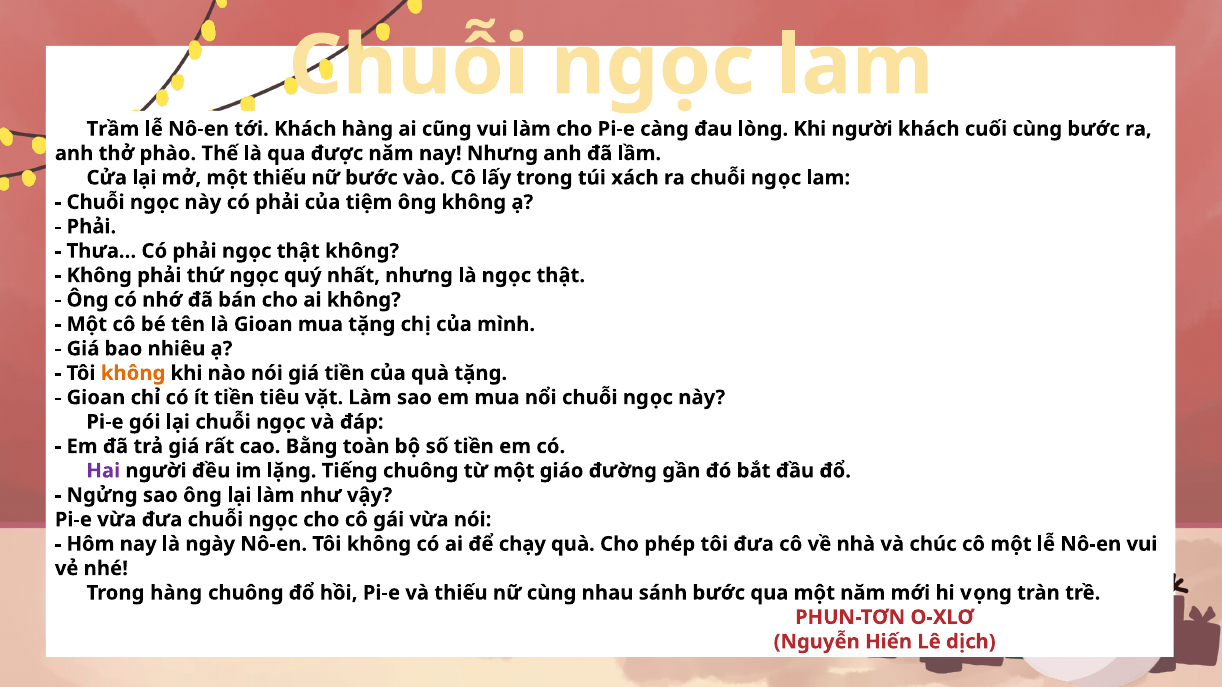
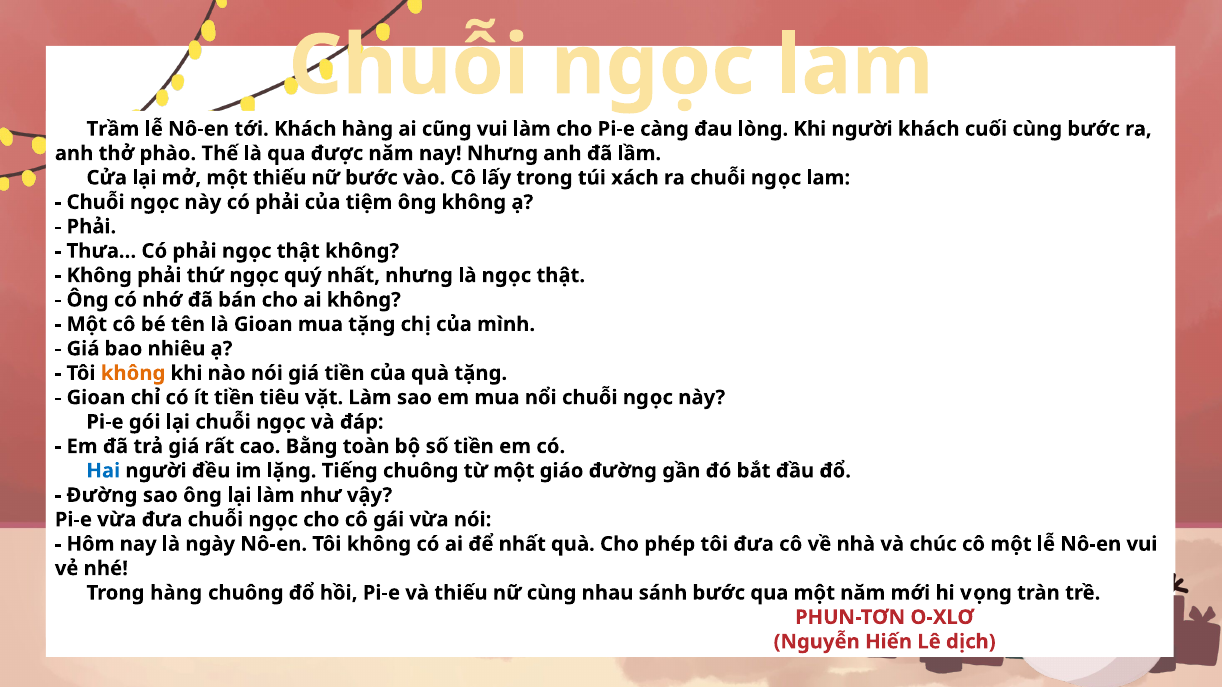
Hai colour: purple -> blue
Ngửng at (102, 495): Ngửng -> Đường
để chạy: chạy -> nhất
